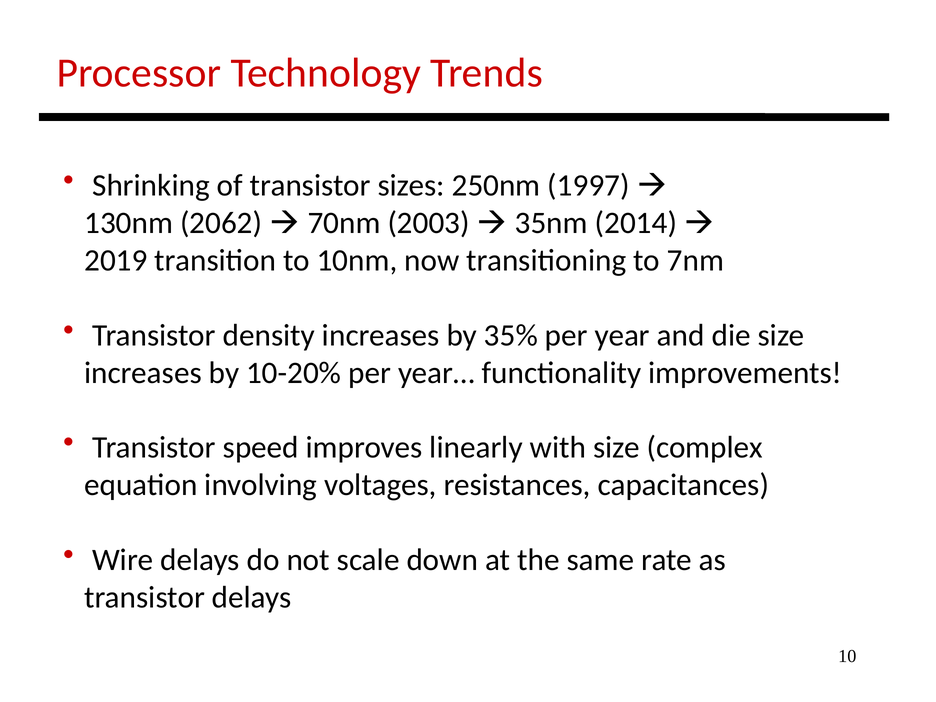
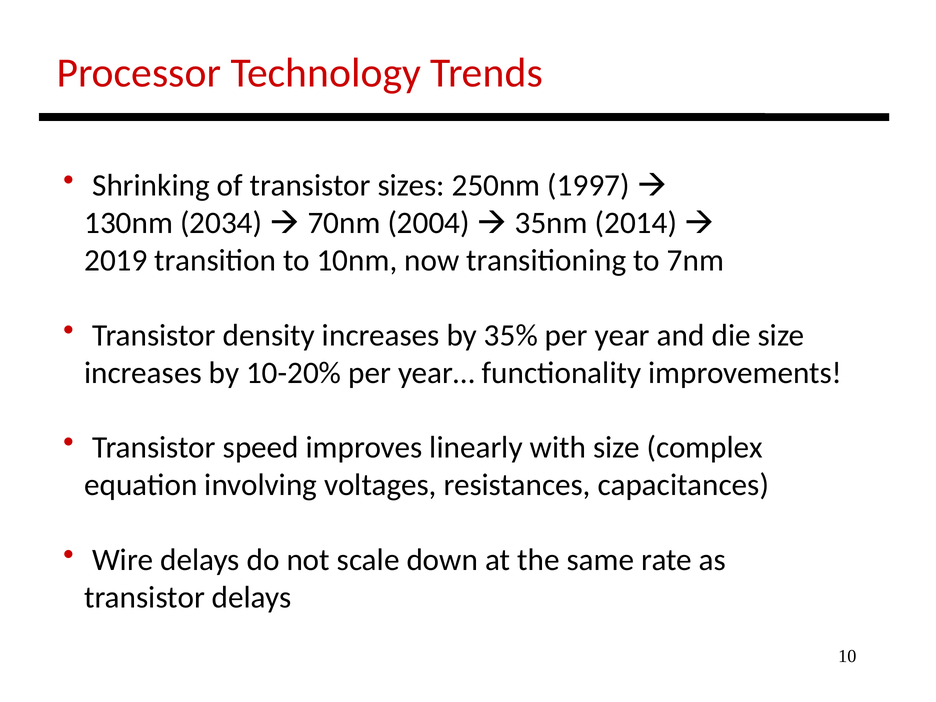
2062: 2062 -> 2034
2003: 2003 -> 2004
